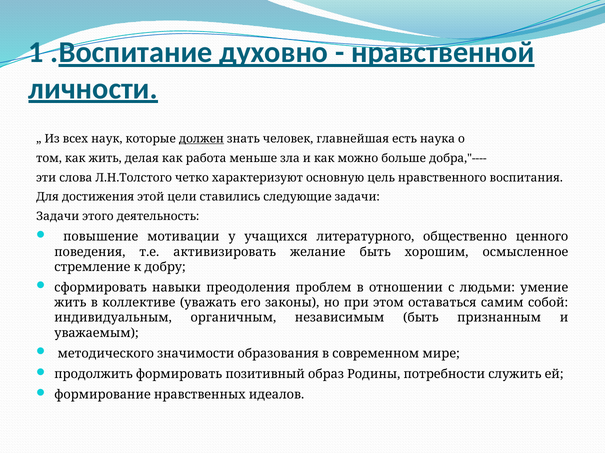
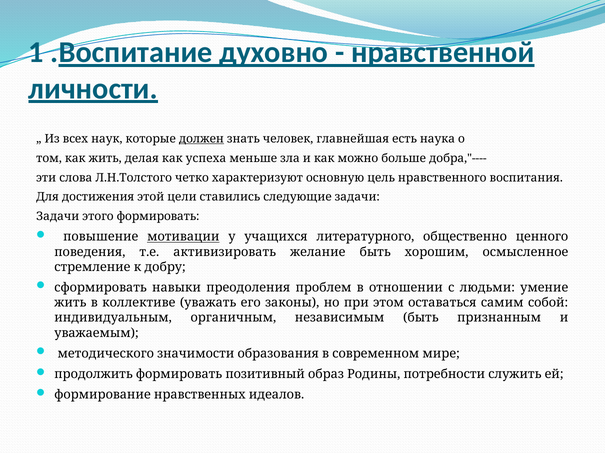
работа: работа -> успеха
этого деятельность: деятельность -> формировать
мотивации underline: none -> present
